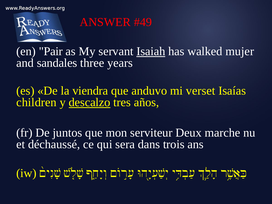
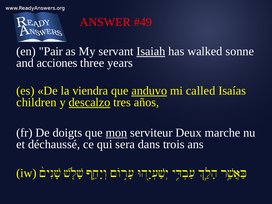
mujer: mujer -> sonne
sandales: sandales -> acciones
anduvo underline: none -> present
verset: verset -> called
juntos: juntos -> doigts
mon underline: none -> present
